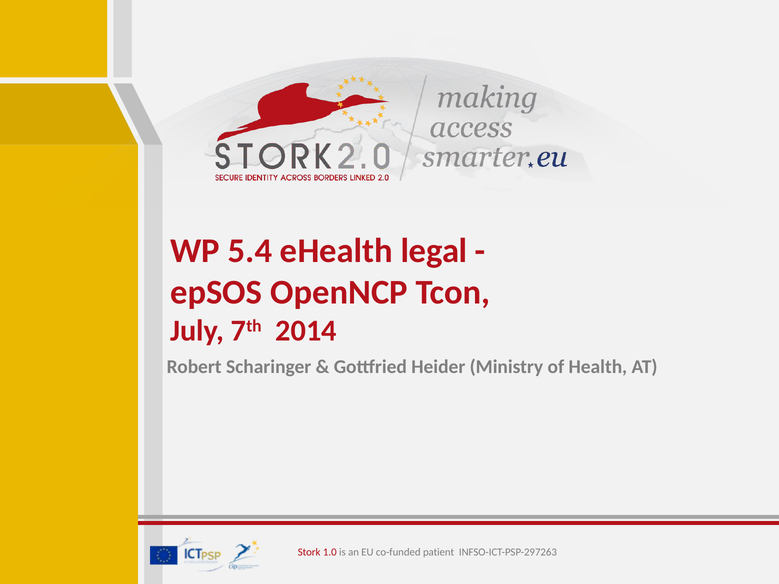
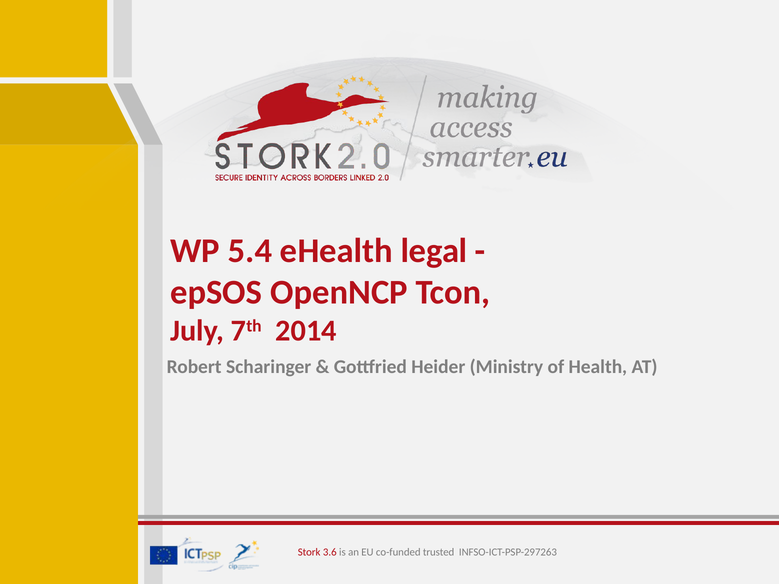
1.0: 1.0 -> 3.6
patient: patient -> trusted
